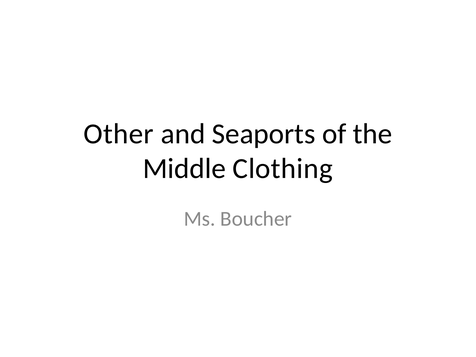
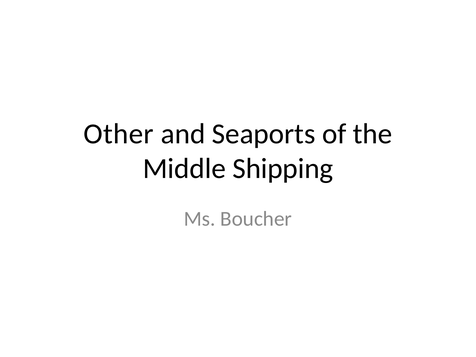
Clothing: Clothing -> Shipping
